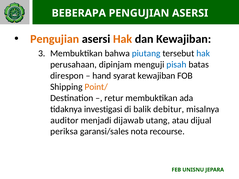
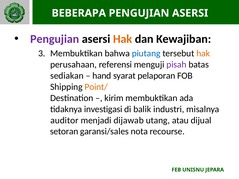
Pengujian at (55, 39) colour: orange -> purple
hak at (203, 54) colour: blue -> orange
dipinjam: dipinjam -> referensi
pisah colour: blue -> purple
direspon: direspon -> sediakan
syarat kewajiban: kewajiban -> pelaporan
retur: retur -> kirim
debitur: debitur -> industri
periksa: periksa -> setoran
